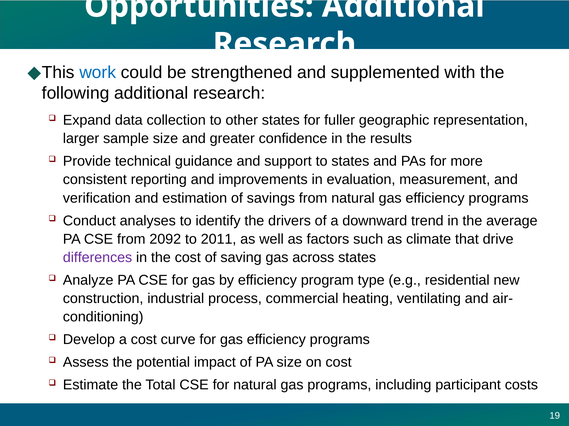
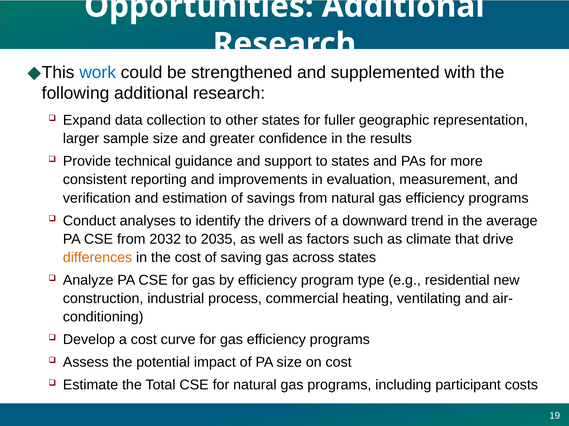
2092: 2092 -> 2032
2011: 2011 -> 2035
differences colour: purple -> orange
